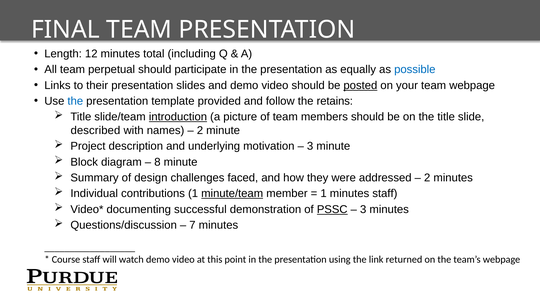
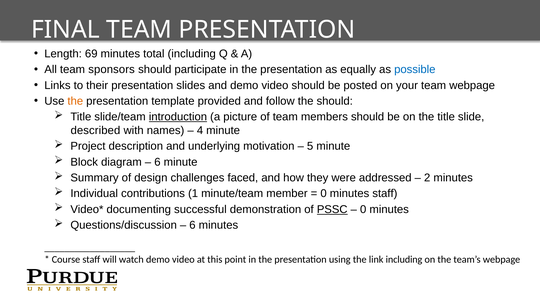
12: 12 -> 69
perpetual: perpetual -> sponsors
posted underline: present -> none
the at (75, 101) colour: blue -> orange
the retains: retains -> should
2 at (200, 130): 2 -> 4
3 at (310, 146): 3 -> 5
8 at (157, 162): 8 -> 6
minute/team underline: present -> none
1 at (324, 193): 1 -> 0
3 at (363, 209): 3 -> 0
7 at (192, 225): 7 -> 6
link returned: returned -> including
